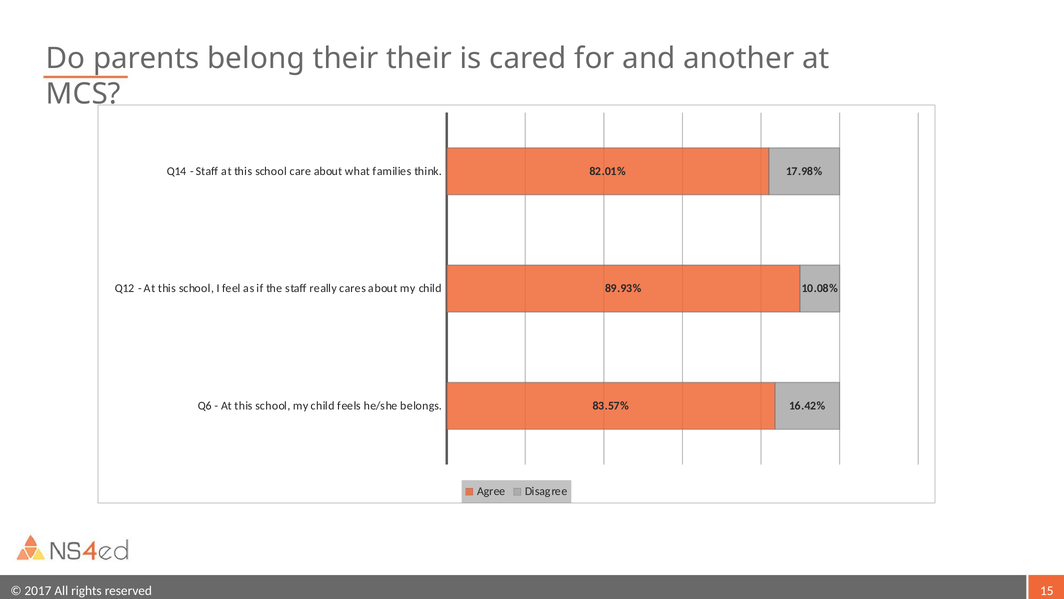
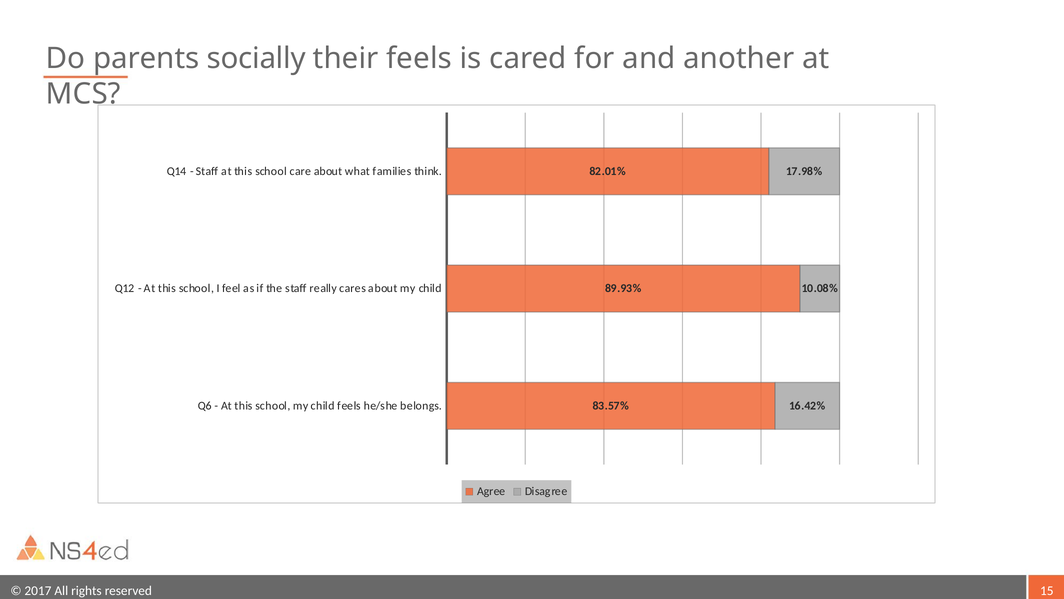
belong: belong -> socially
their their: their -> feels
